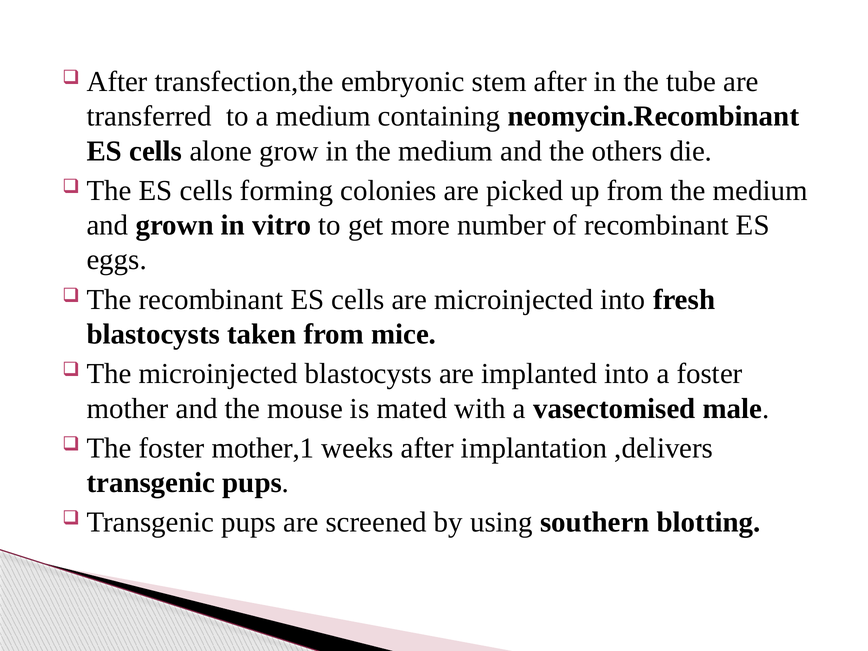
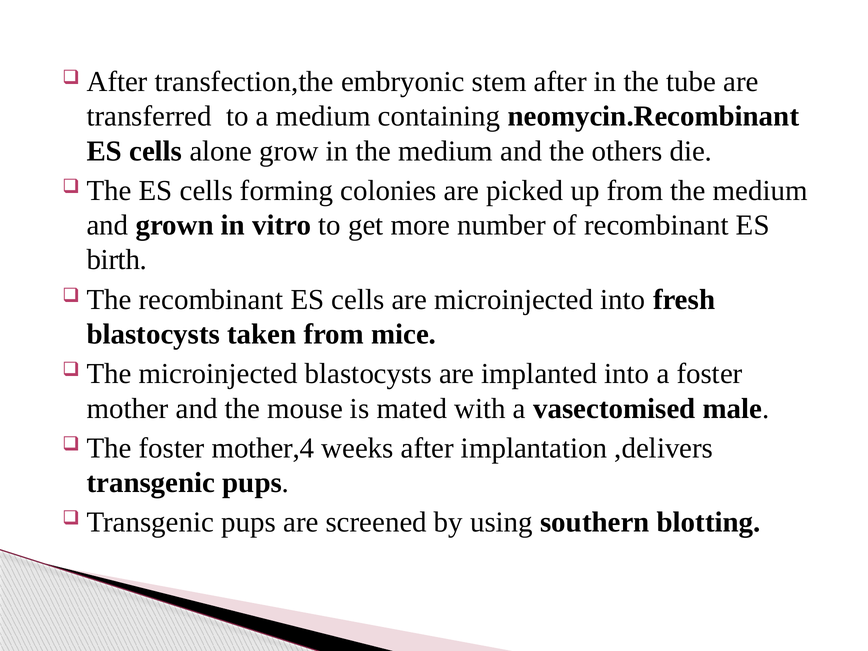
eggs: eggs -> birth
mother,1: mother,1 -> mother,4
